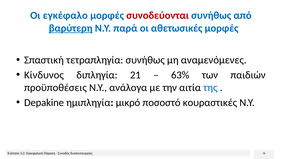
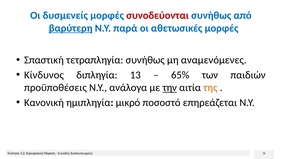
εγκέφαλο: εγκέφαλο -> δυσμενείς
21: 21 -> 13
63%: 63% -> 65%
την underline: none -> present
της colour: blue -> orange
Depakine: Depakine -> Κανονική
κουραστικές: κουραστικές -> επηρεάζεται
